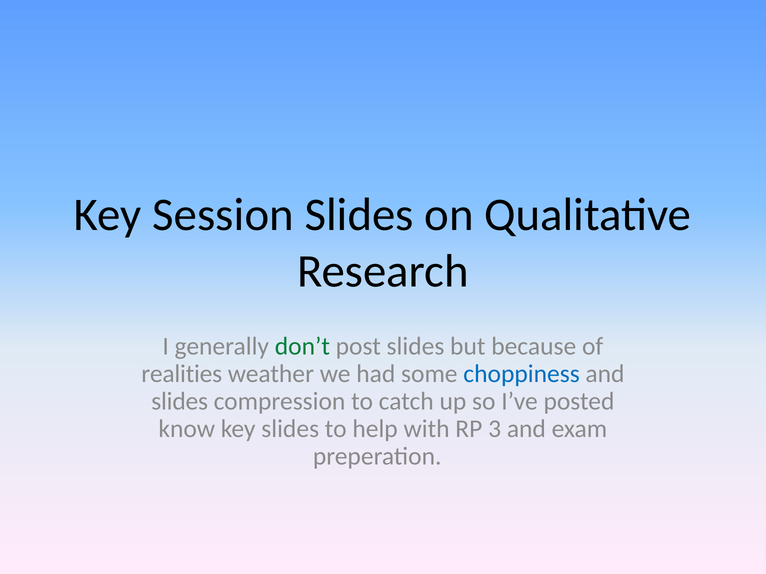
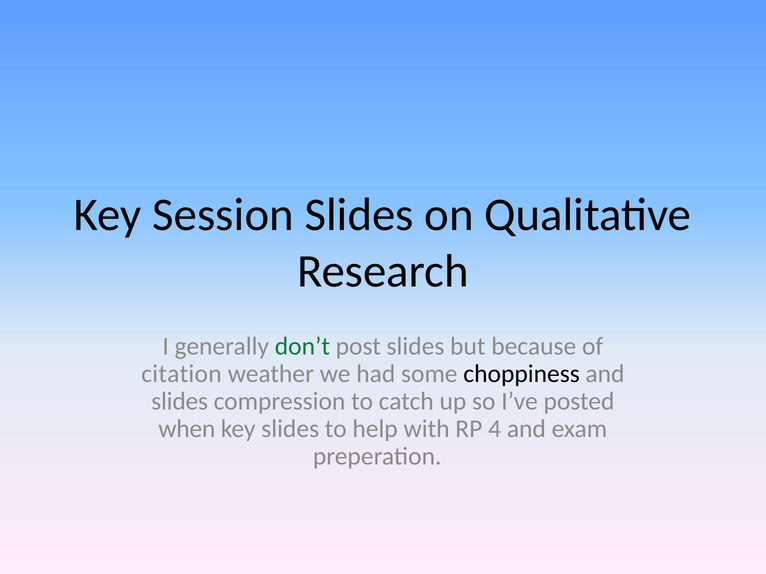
realities: realities -> citation
choppiness colour: blue -> black
know: know -> when
3: 3 -> 4
